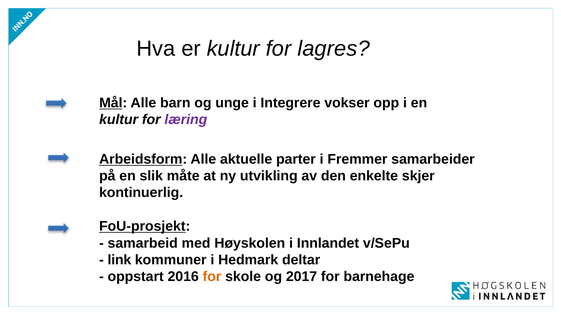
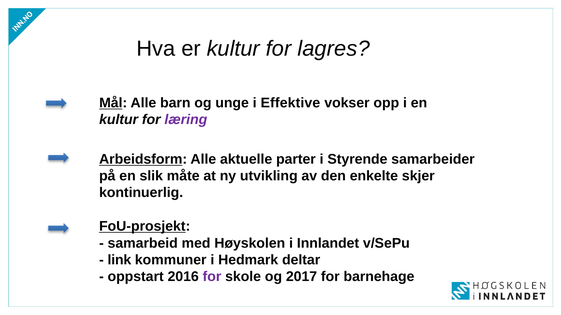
Integrere: Integrere -> Effektive
Fremmer: Fremmer -> Styrende
for at (212, 277) colour: orange -> purple
